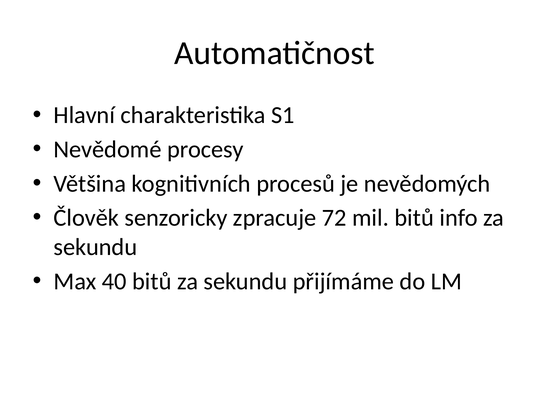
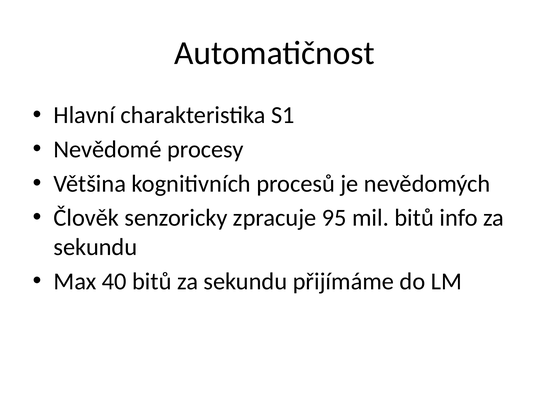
72: 72 -> 95
